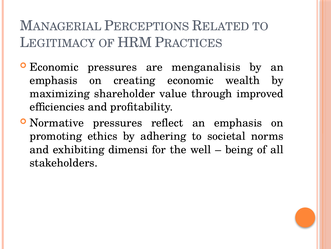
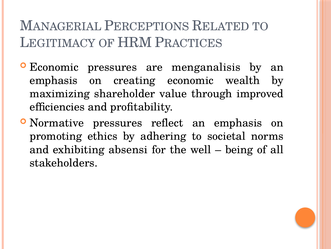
dimensi: dimensi -> absensi
